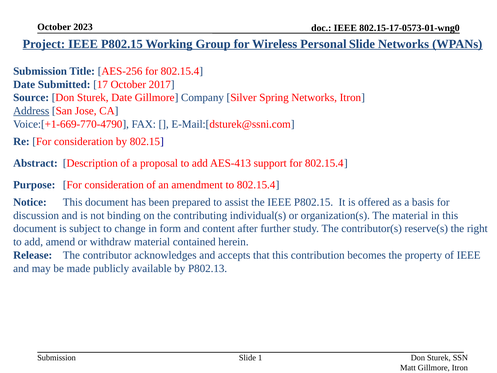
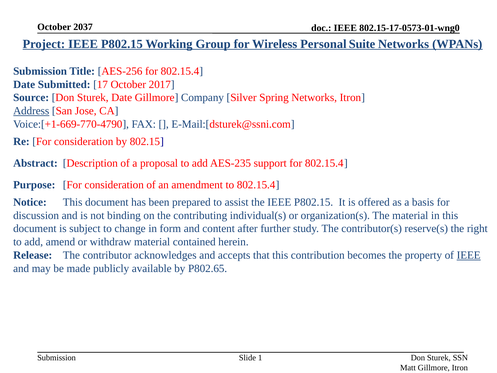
2023: 2023 -> 2037
Personal Slide: Slide -> Suite
AES-413: AES-413 -> AES-235
IEEE at (469, 255) underline: none -> present
P802.13: P802.13 -> P802.65
